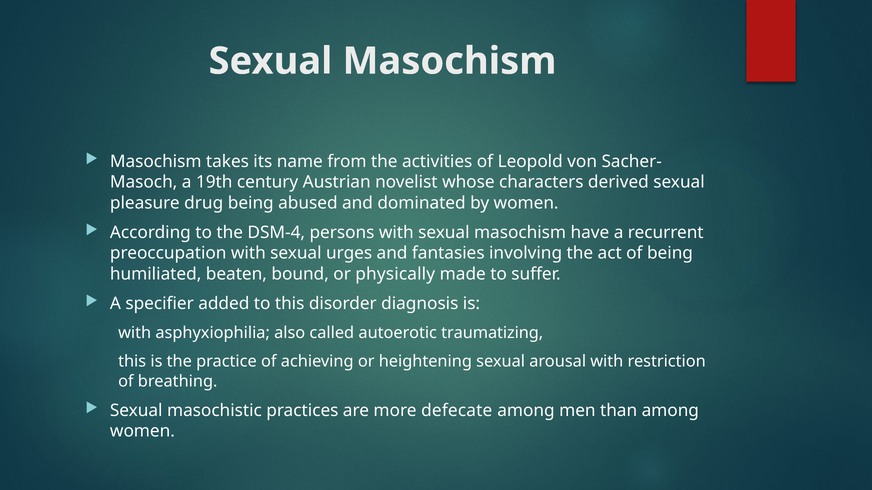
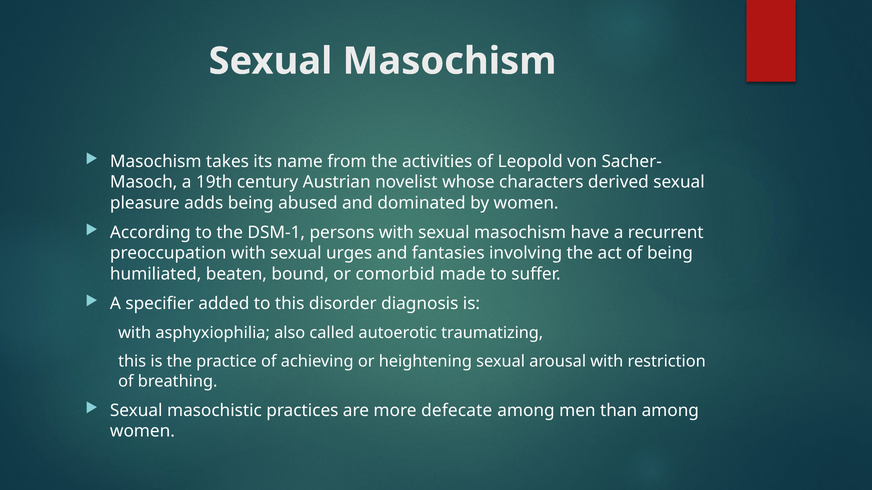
drug: drug -> adds
DSM-4: DSM-4 -> DSM-1
physically: physically -> comorbid
